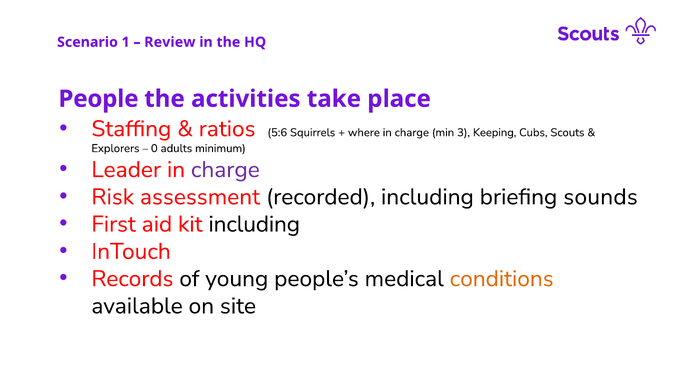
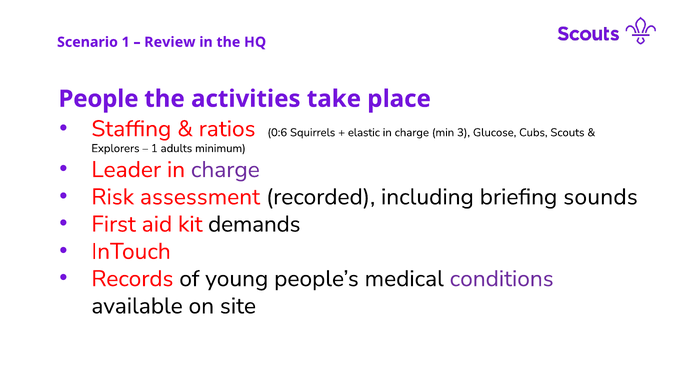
5:6: 5:6 -> 0:6
where: where -> elastic
Keeping: Keeping -> Glucose
0 at (154, 148): 0 -> 1
kit including: including -> demands
conditions colour: orange -> purple
